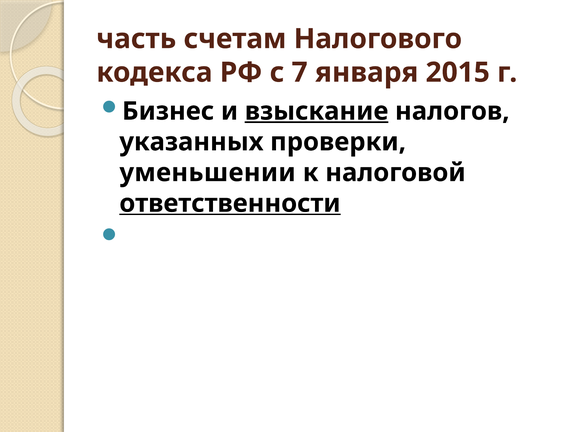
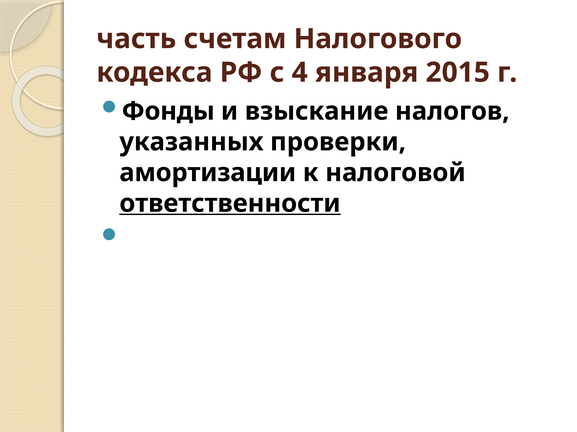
7: 7 -> 4
Бизнес: Бизнес -> Фонды
взыскание underline: present -> none
уменьшении: уменьшении -> амортизации
